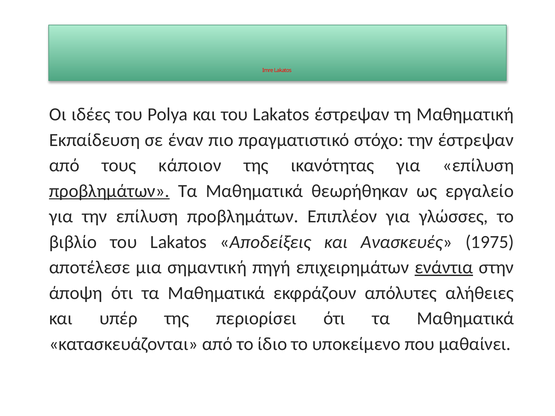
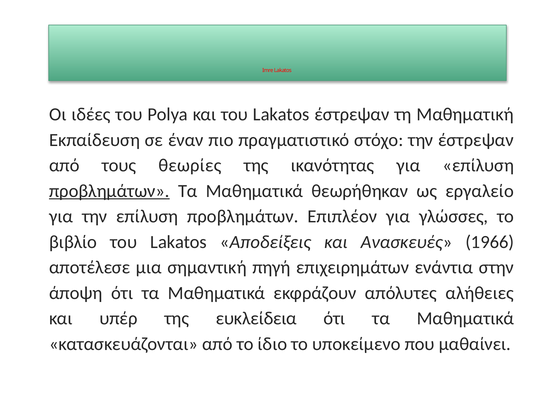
κάποιον: κάποιον -> θεωρίες
1975: 1975 -> 1966
ενάντια underline: present -> none
περιορίσει: περιορίσει -> ευκλείδεια
